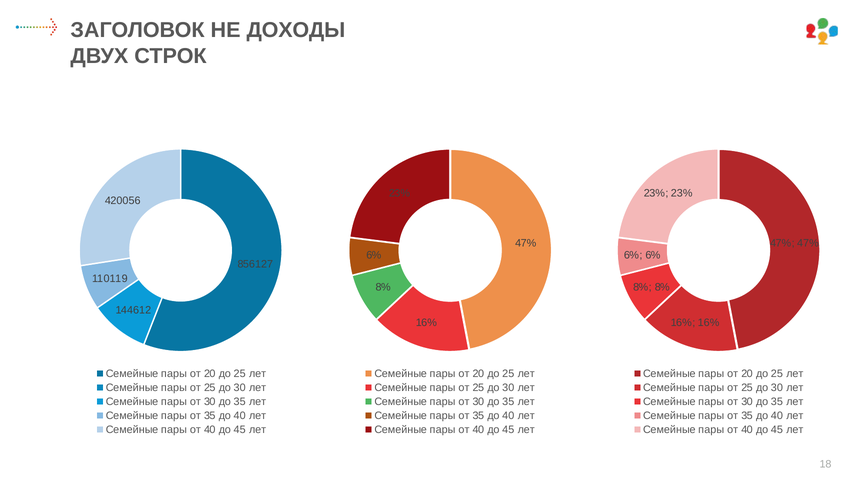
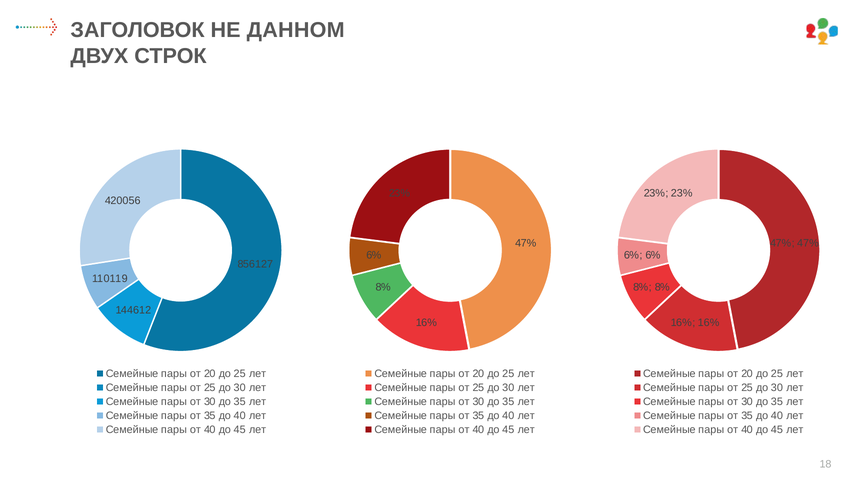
ДОХОДЫ: ДОХОДЫ -> ДАННОМ
